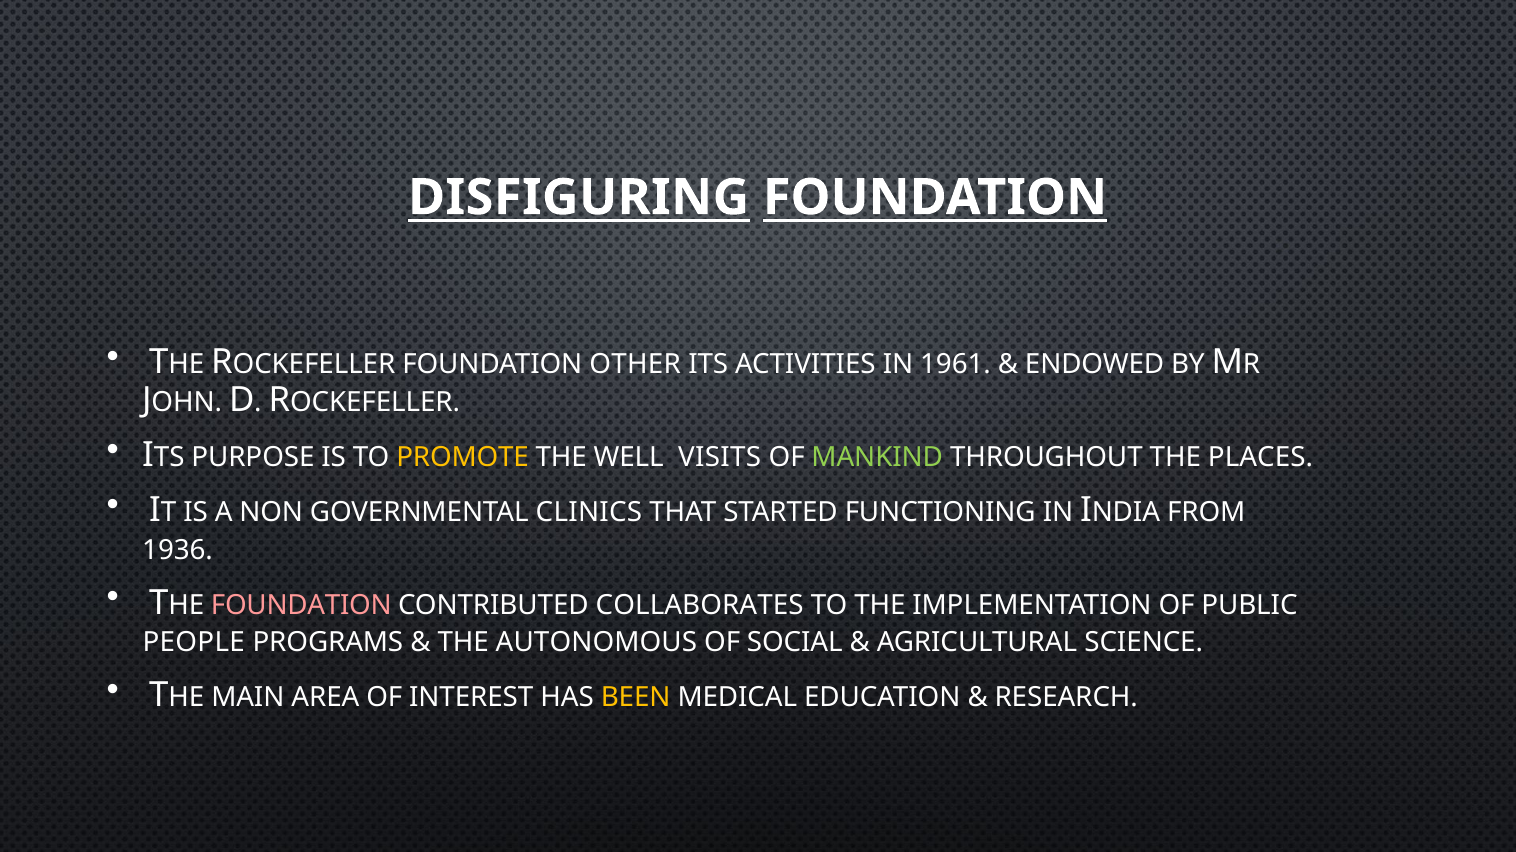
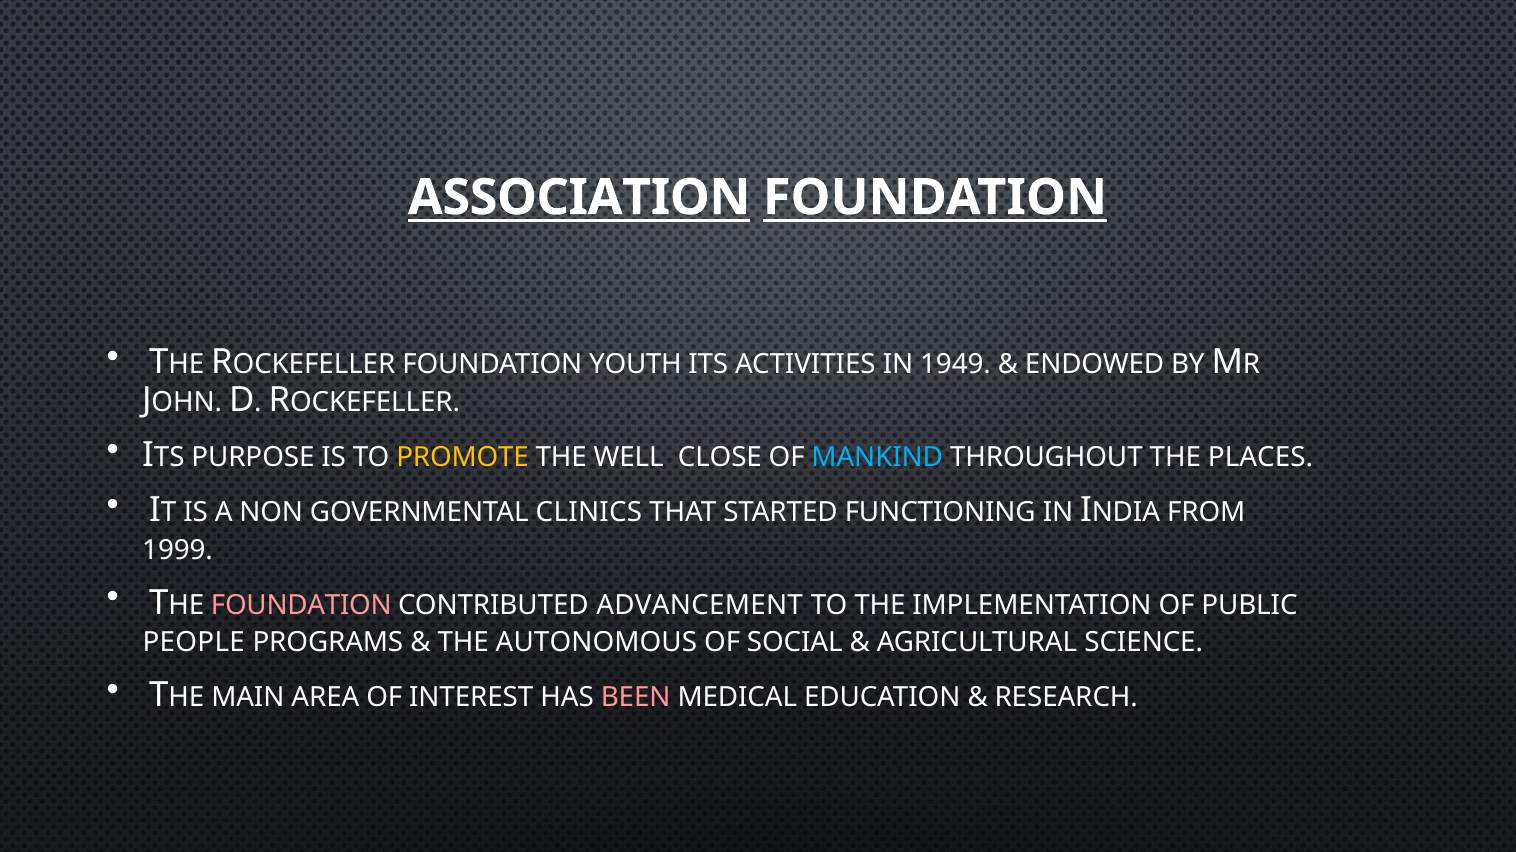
DISFIGURING: DISFIGURING -> ASSOCIATION
OTHER: OTHER -> YOUTH
1961: 1961 -> 1949
VISITS: VISITS -> CLOSE
MANKIND colour: light green -> light blue
1936: 1936 -> 1999
COLLABORATES: COLLABORATES -> ADVANCEMENT
BEEN colour: yellow -> pink
